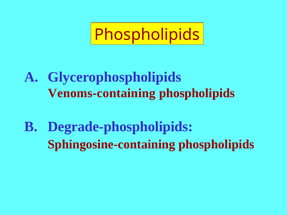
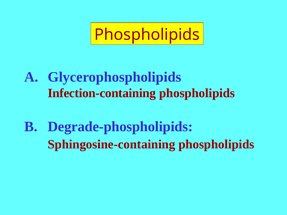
Venoms-containing: Venoms-containing -> Infection-containing
